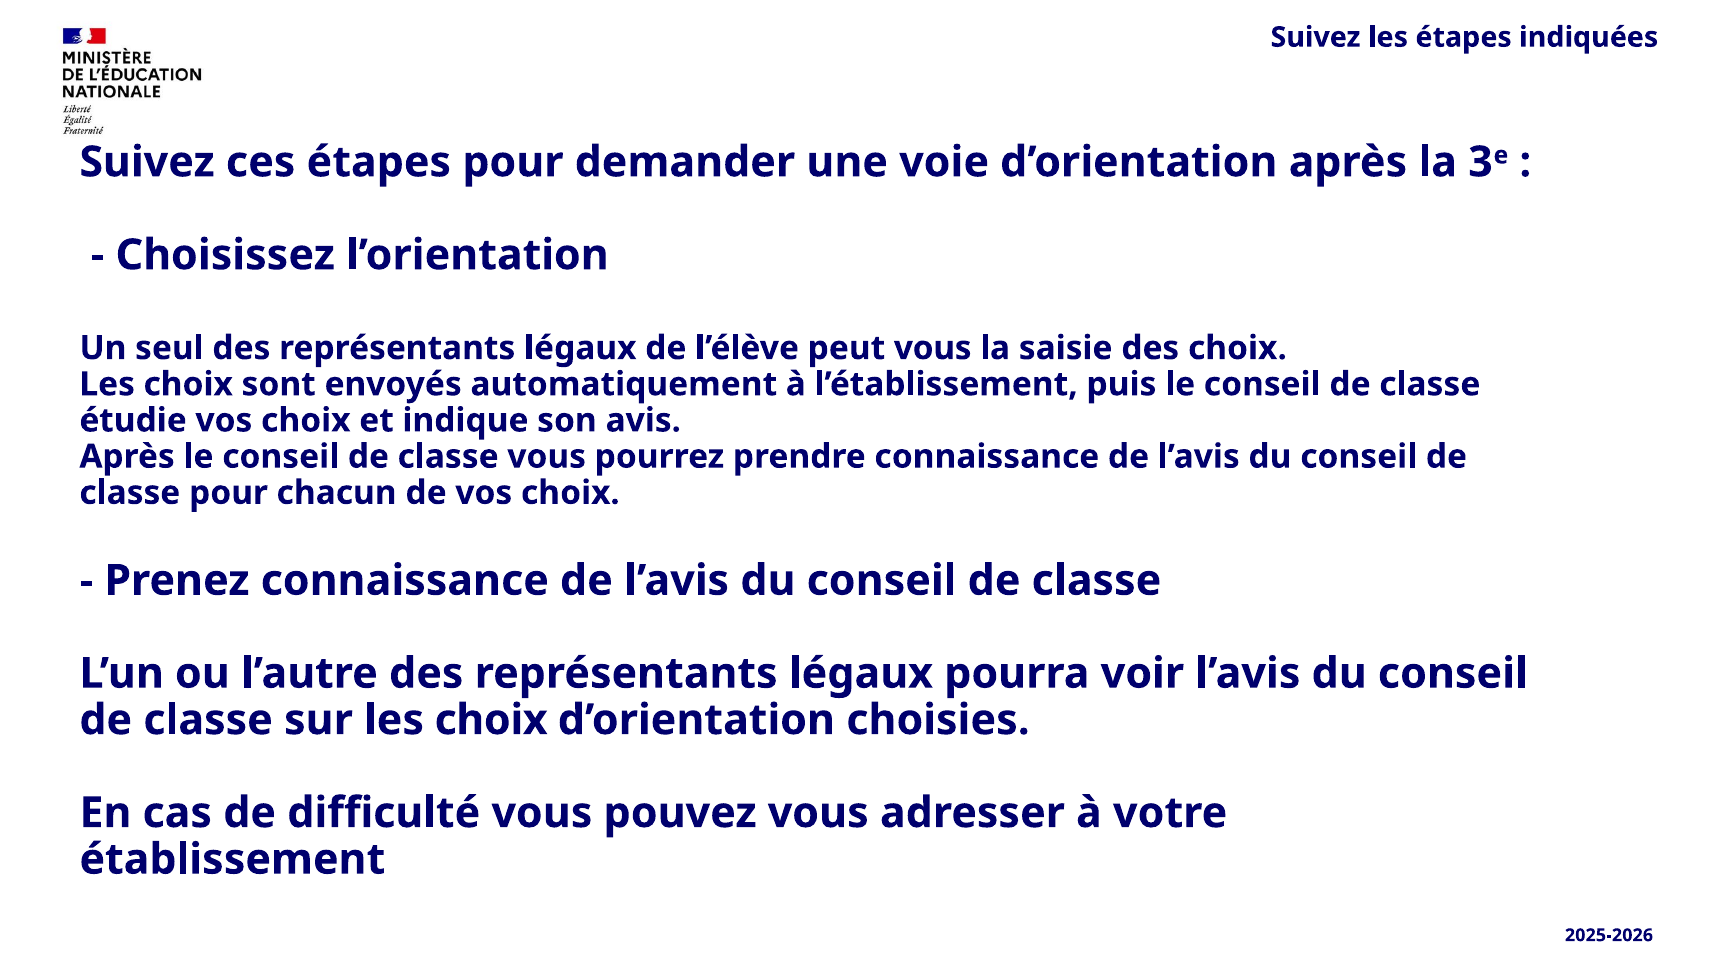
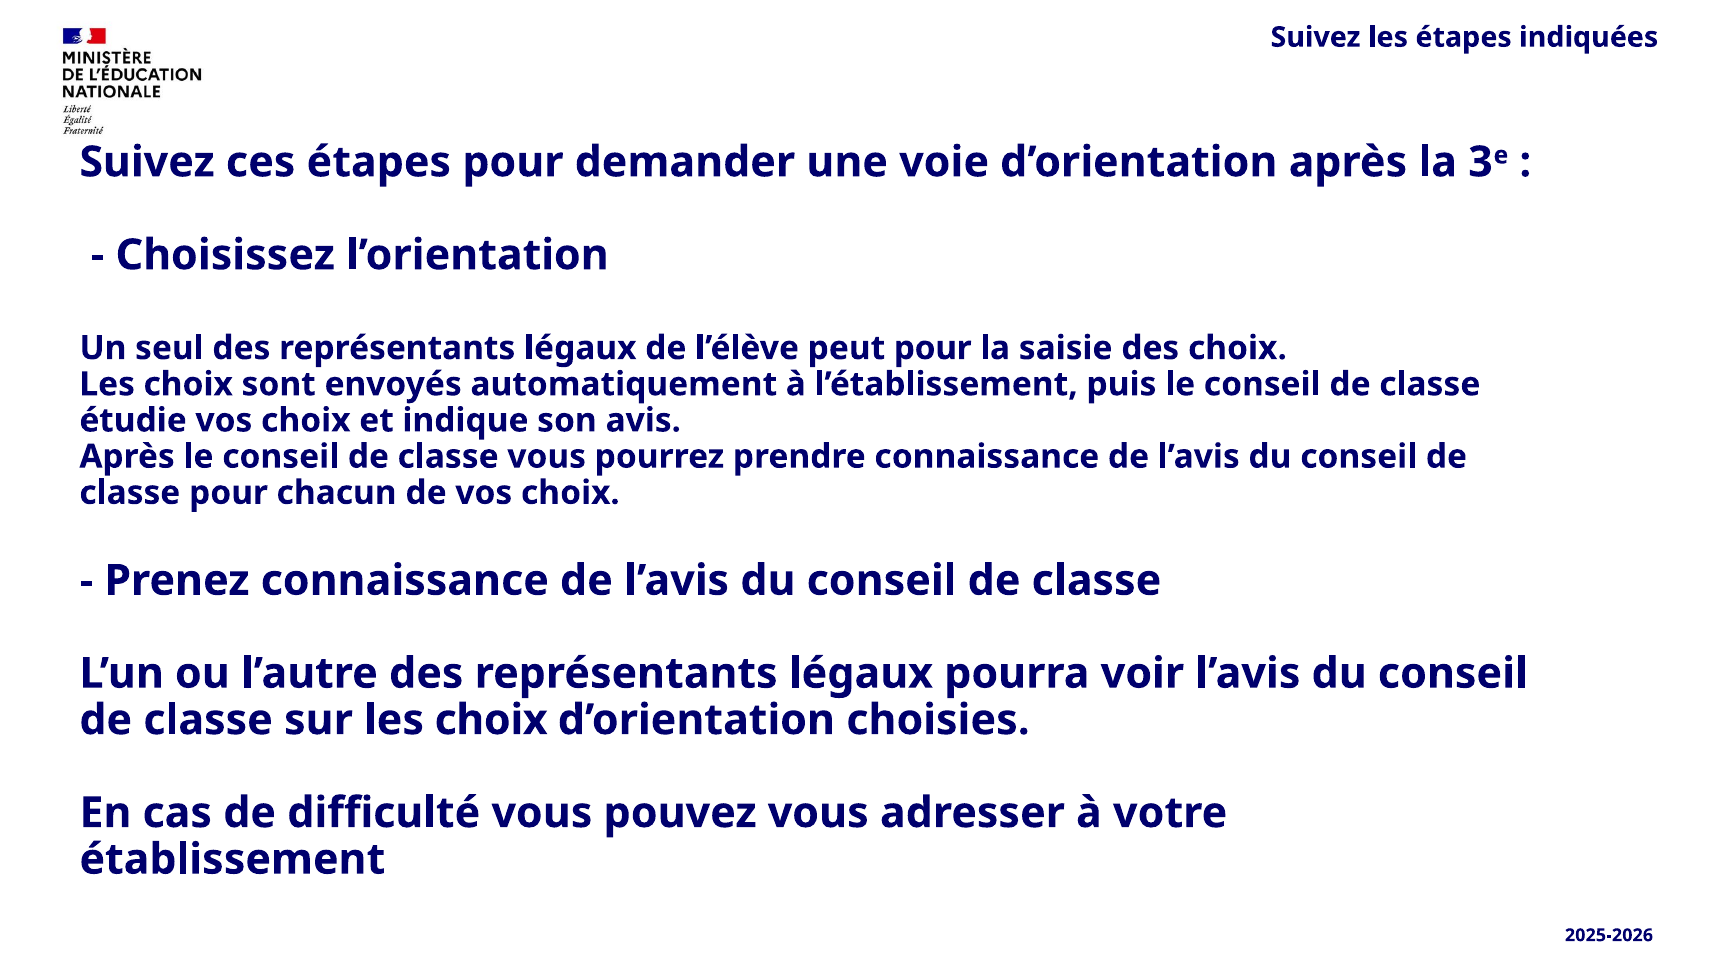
peut vous: vous -> pour
